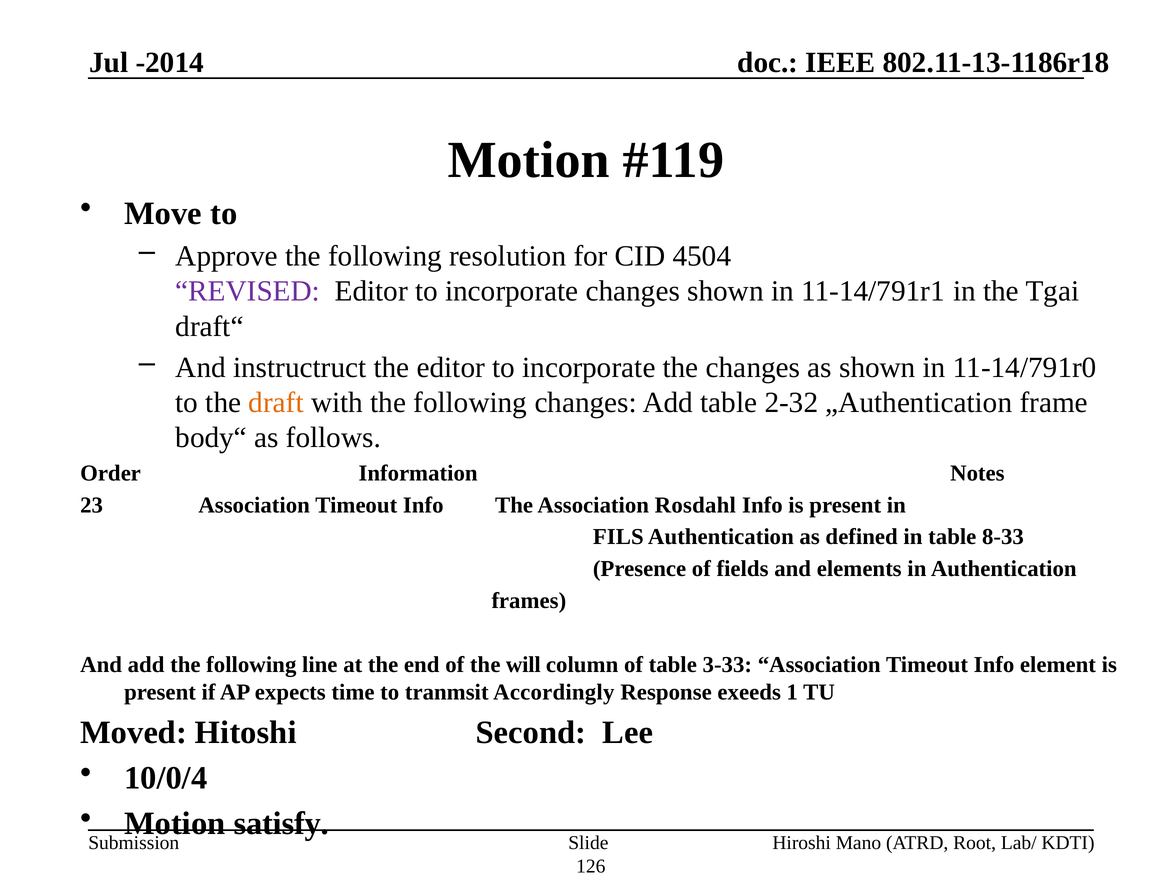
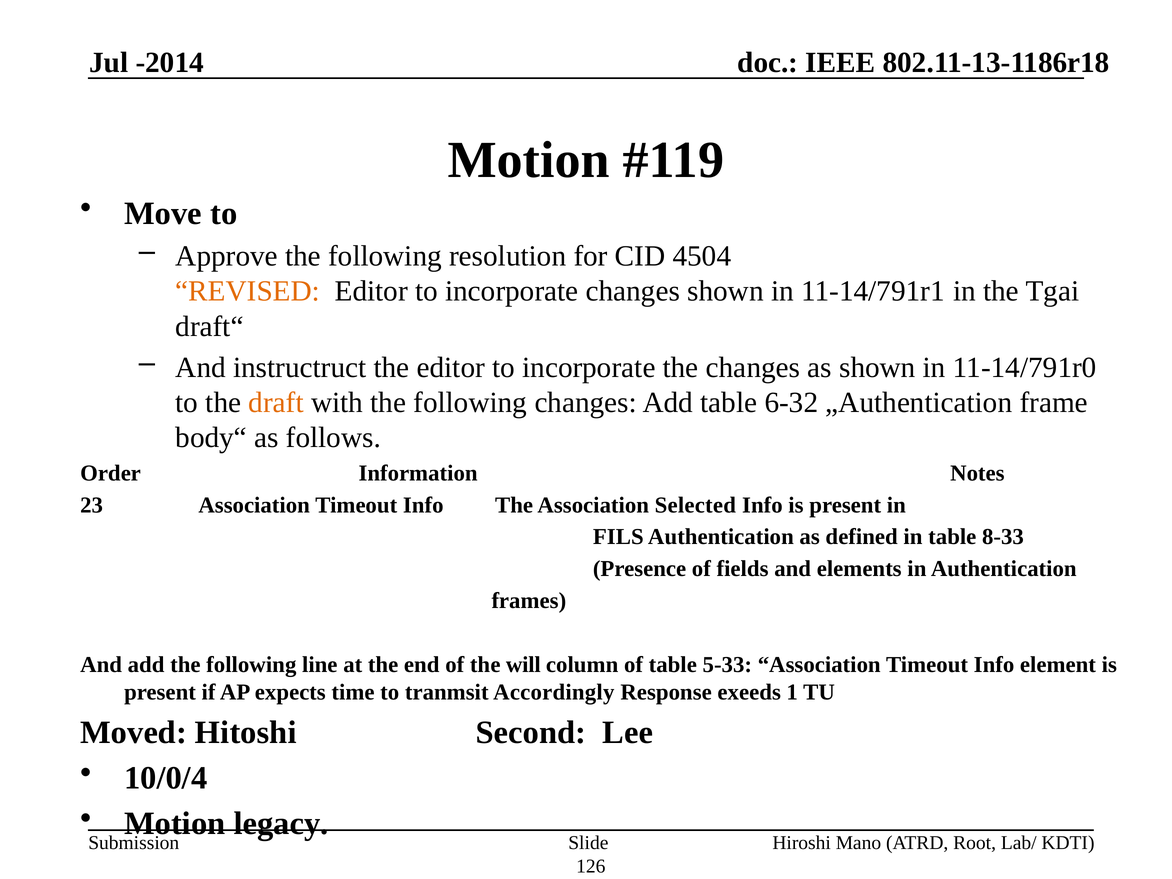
REVISED colour: purple -> orange
2-32: 2-32 -> 6-32
Rosdahl: Rosdahl -> Selected
3-33: 3-33 -> 5-33
satisfy: satisfy -> legacy
